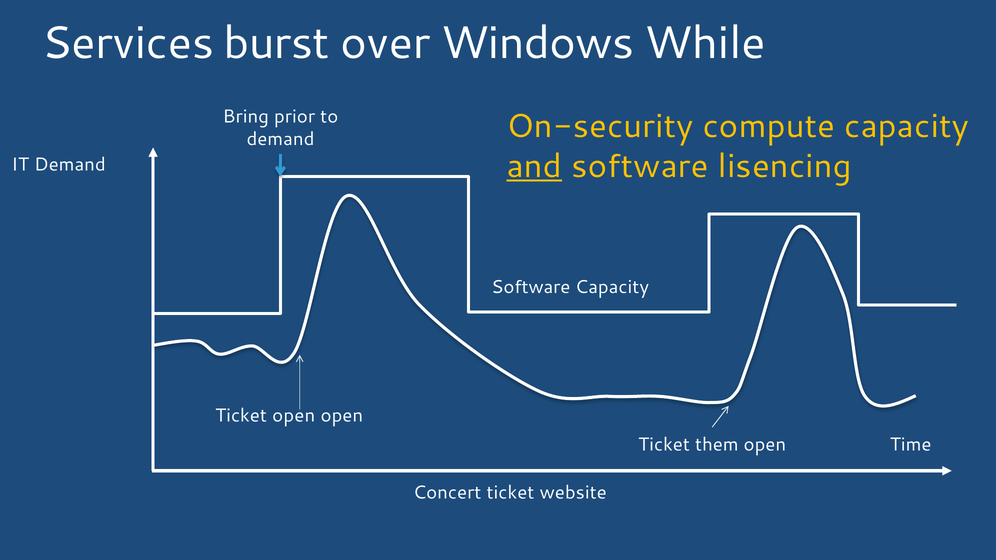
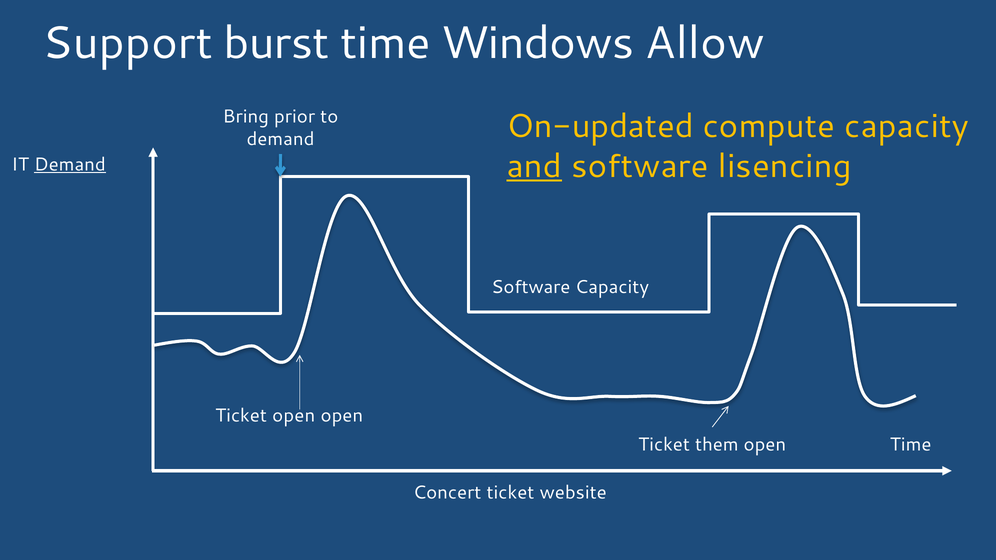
Services: Services -> Support
burst over: over -> time
While: While -> Allow
On-security: On-security -> On-updated
Demand at (70, 165) underline: none -> present
